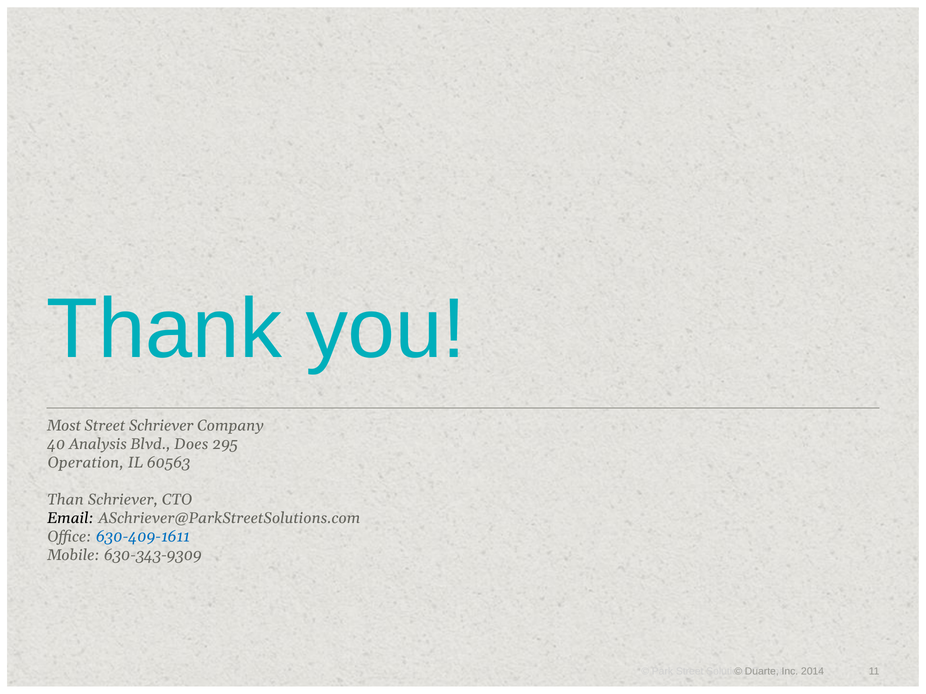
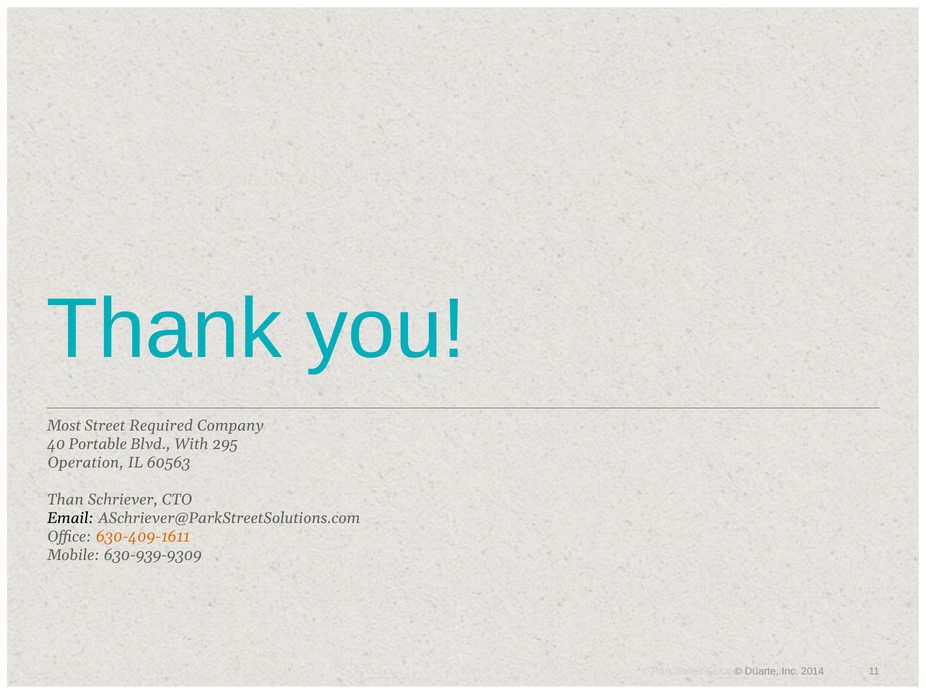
Street Schriever: Schriever -> Required
Analysis: Analysis -> Portable
Does: Does -> With
630-409-1611 colour: blue -> orange
630-343-9309: 630-343-9309 -> 630-939-9309
